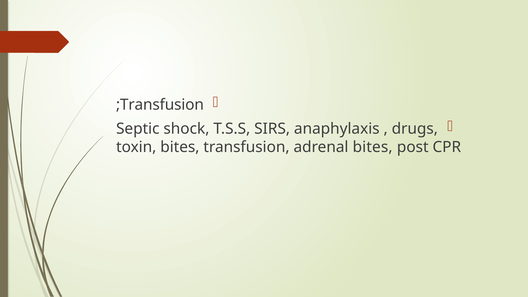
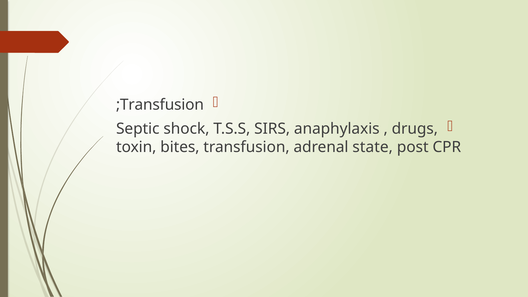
adrenal bites: bites -> state
